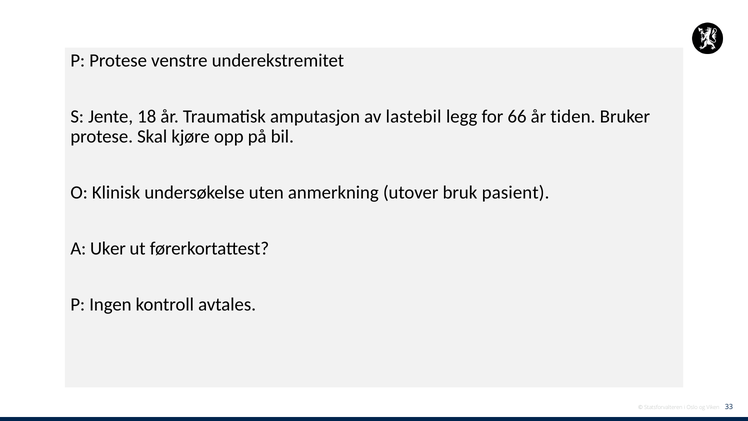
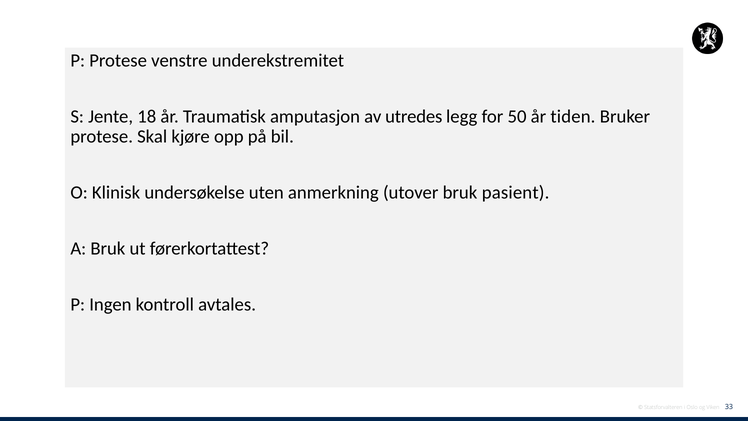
lastebil: lastebil -> utredes
66: 66 -> 50
A Uker: Uker -> Bruk
